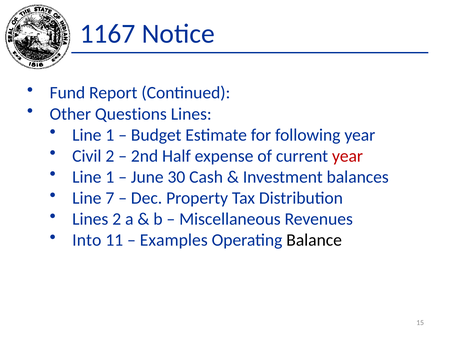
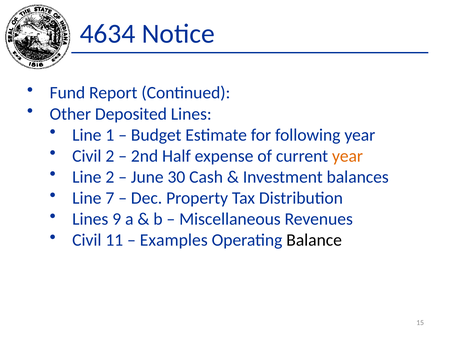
1167: 1167 -> 4634
Questions: Questions -> Deposited
year at (348, 156) colour: red -> orange
1 at (110, 177): 1 -> 2
Lines 2: 2 -> 9
Into at (87, 240): Into -> Civil
